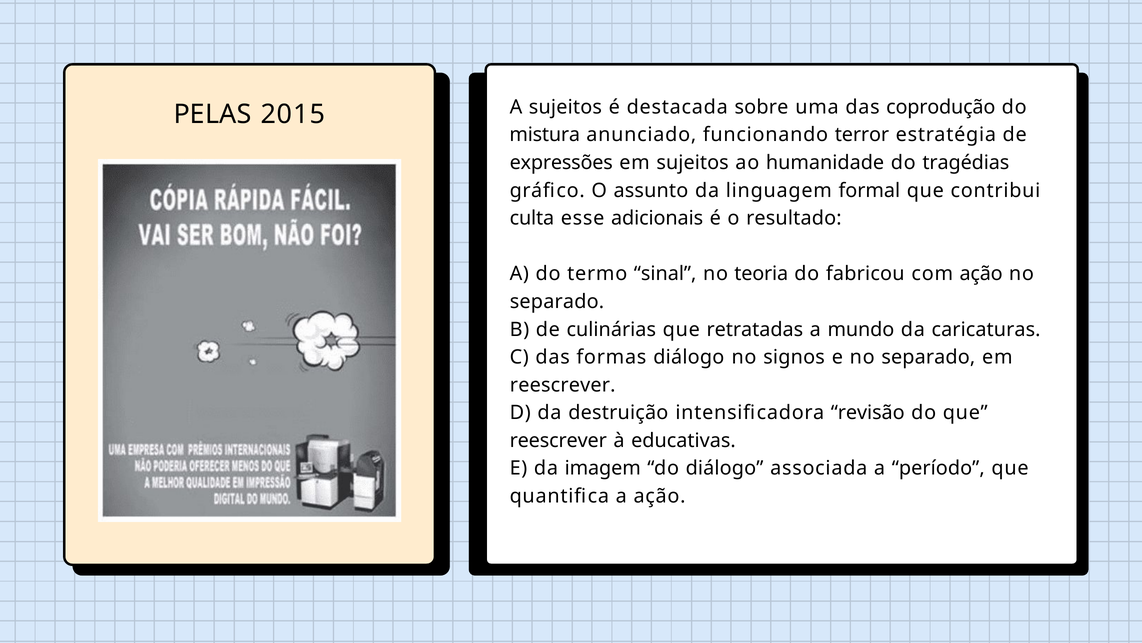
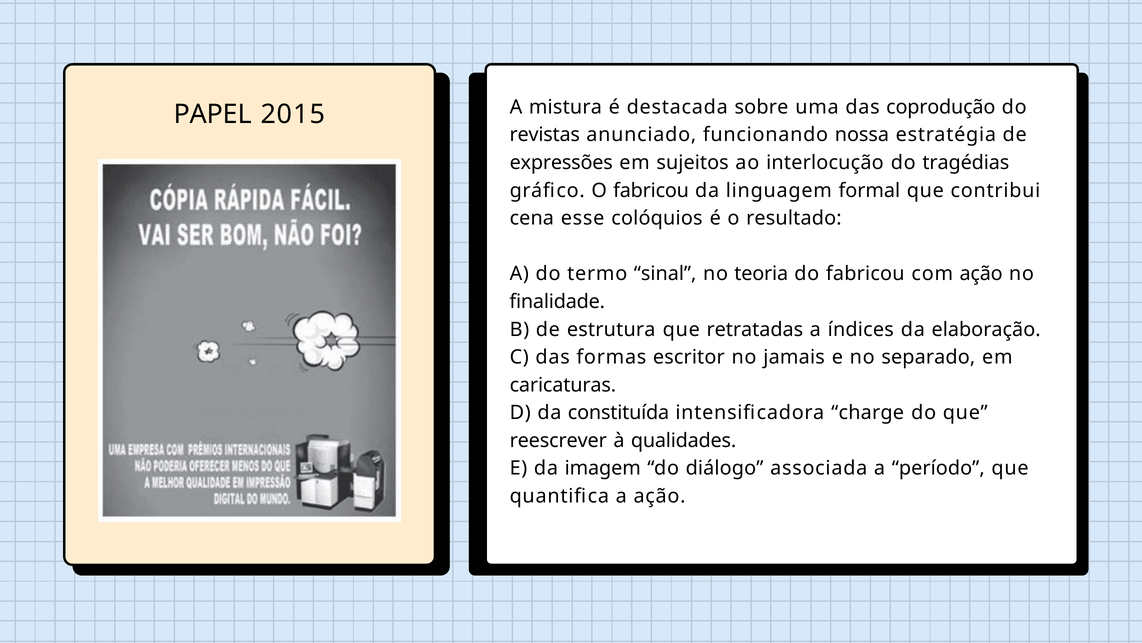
A sujeitos: sujeitos -> mistura
PELAS: PELAS -> PAPEL
mistura: mistura -> revistas
terror: terror -> nossa
humanidade: humanidade -> interlocução
O assunto: assunto -> fabricou
culta: culta -> cena
adicionais: adicionais -> colóquios
separado at (557, 301): separado -> finalidade
culinárias: culinárias -> estrutura
mundo: mundo -> índices
caricaturas: caricaturas -> elaboração
formas diálogo: diálogo -> escritor
signos: signos -> jamais
reescrever at (563, 385): reescrever -> caricaturas
destruição: destruição -> constituída
revisão: revisão -> charge
educativas: educativas -> qualidades
